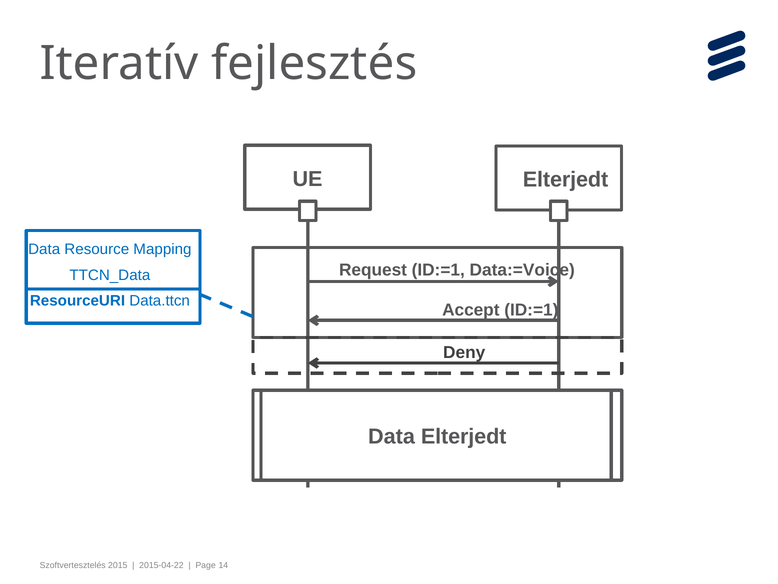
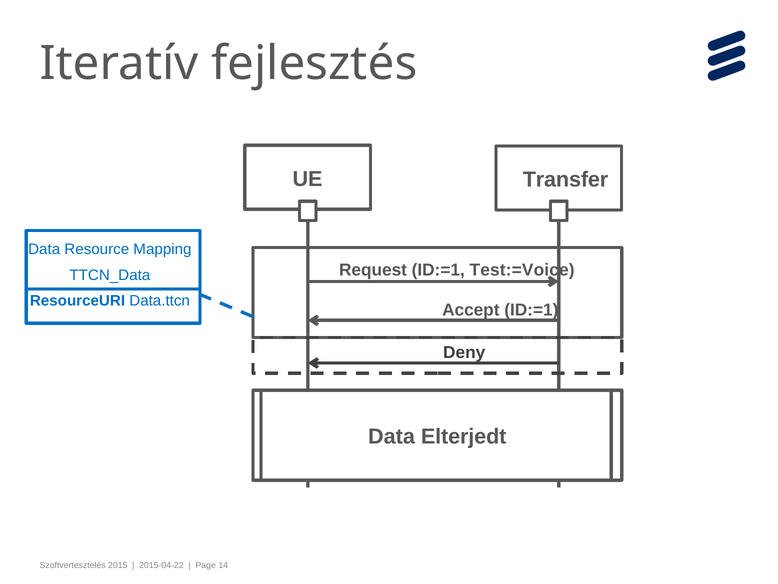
UE Elterjedt: Elterjedt -> Transfer
Data:=Voice: Data:=Voice -> Test:=Voice
